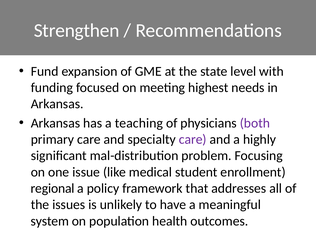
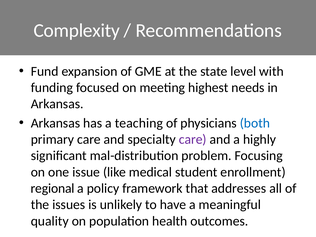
Strengthen: Strengthen -> Complexity
both colour: purple -> blue
system: system -> quality
